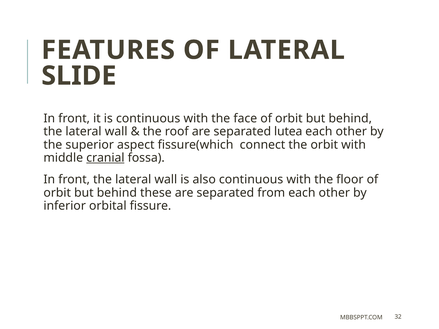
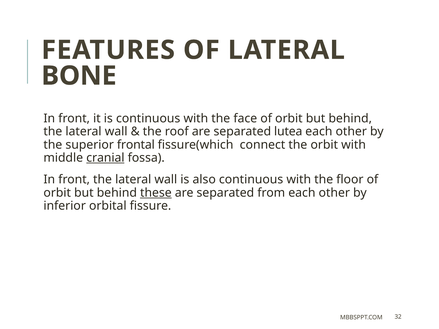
SLIDE: SLIDE -> BONE
aspect: aspect -> frontal
these underline: none -> present
